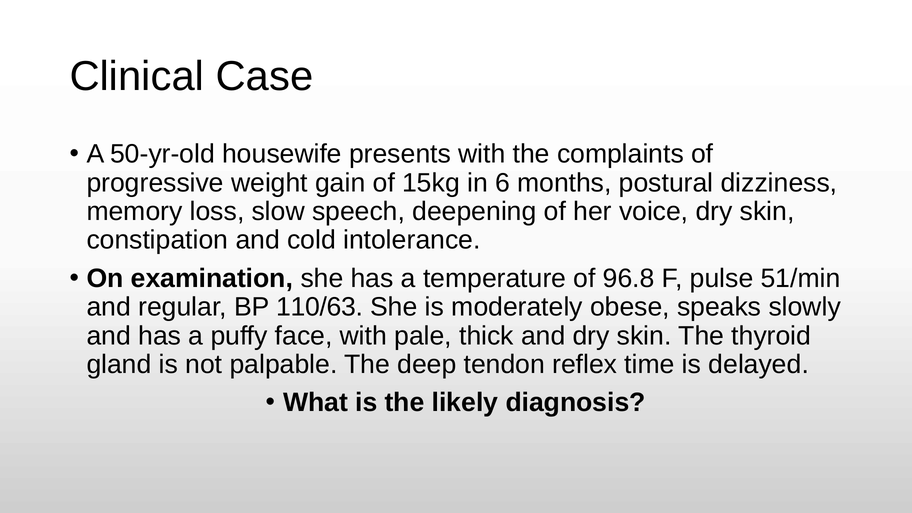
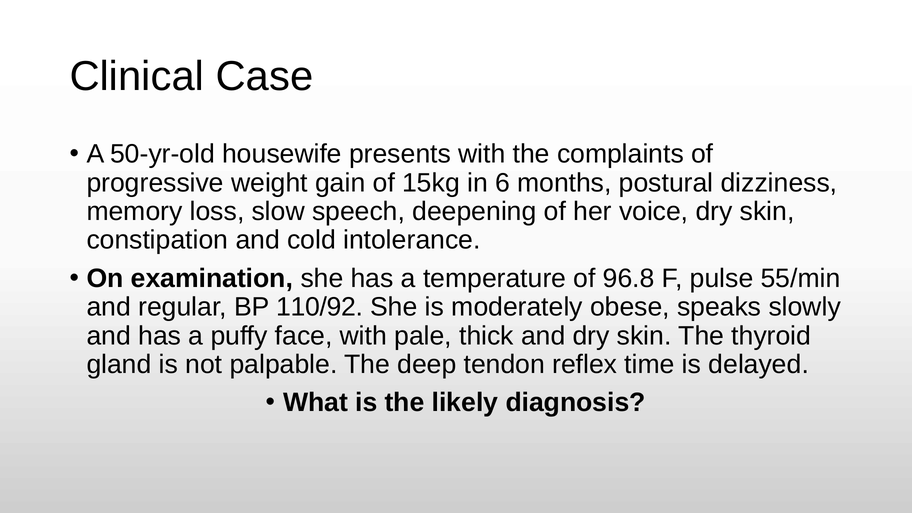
51/min: 51/min -> 55/min
110/63: 110/63 -> 110/92
